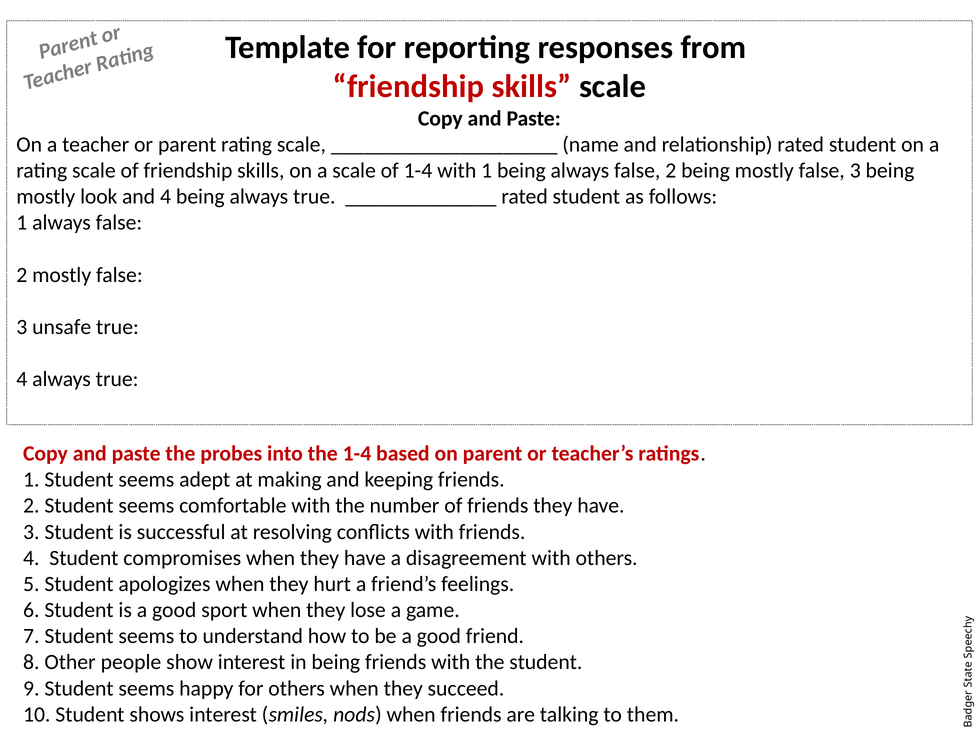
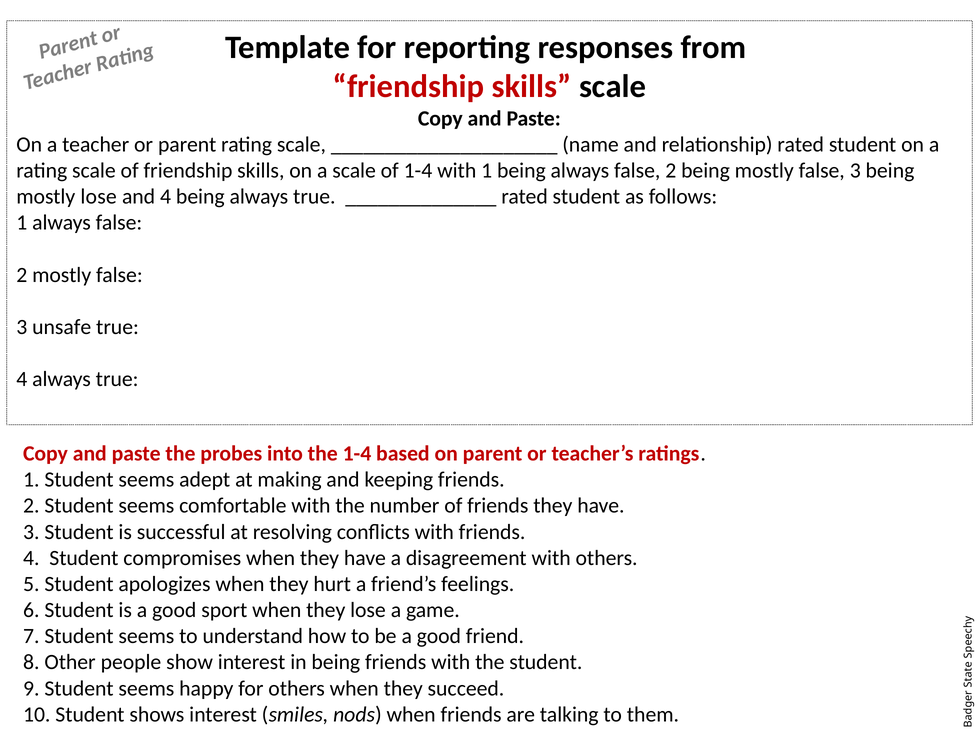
mostly look: look -> lose
